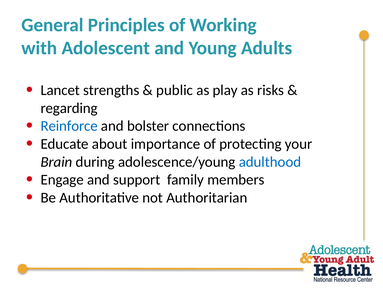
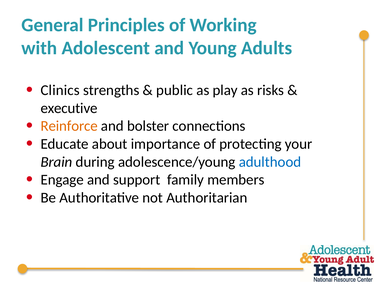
Lancet: Lancet -> Clinics
regarding: regarding -> executive
Reinforce colour: blue -> orange
